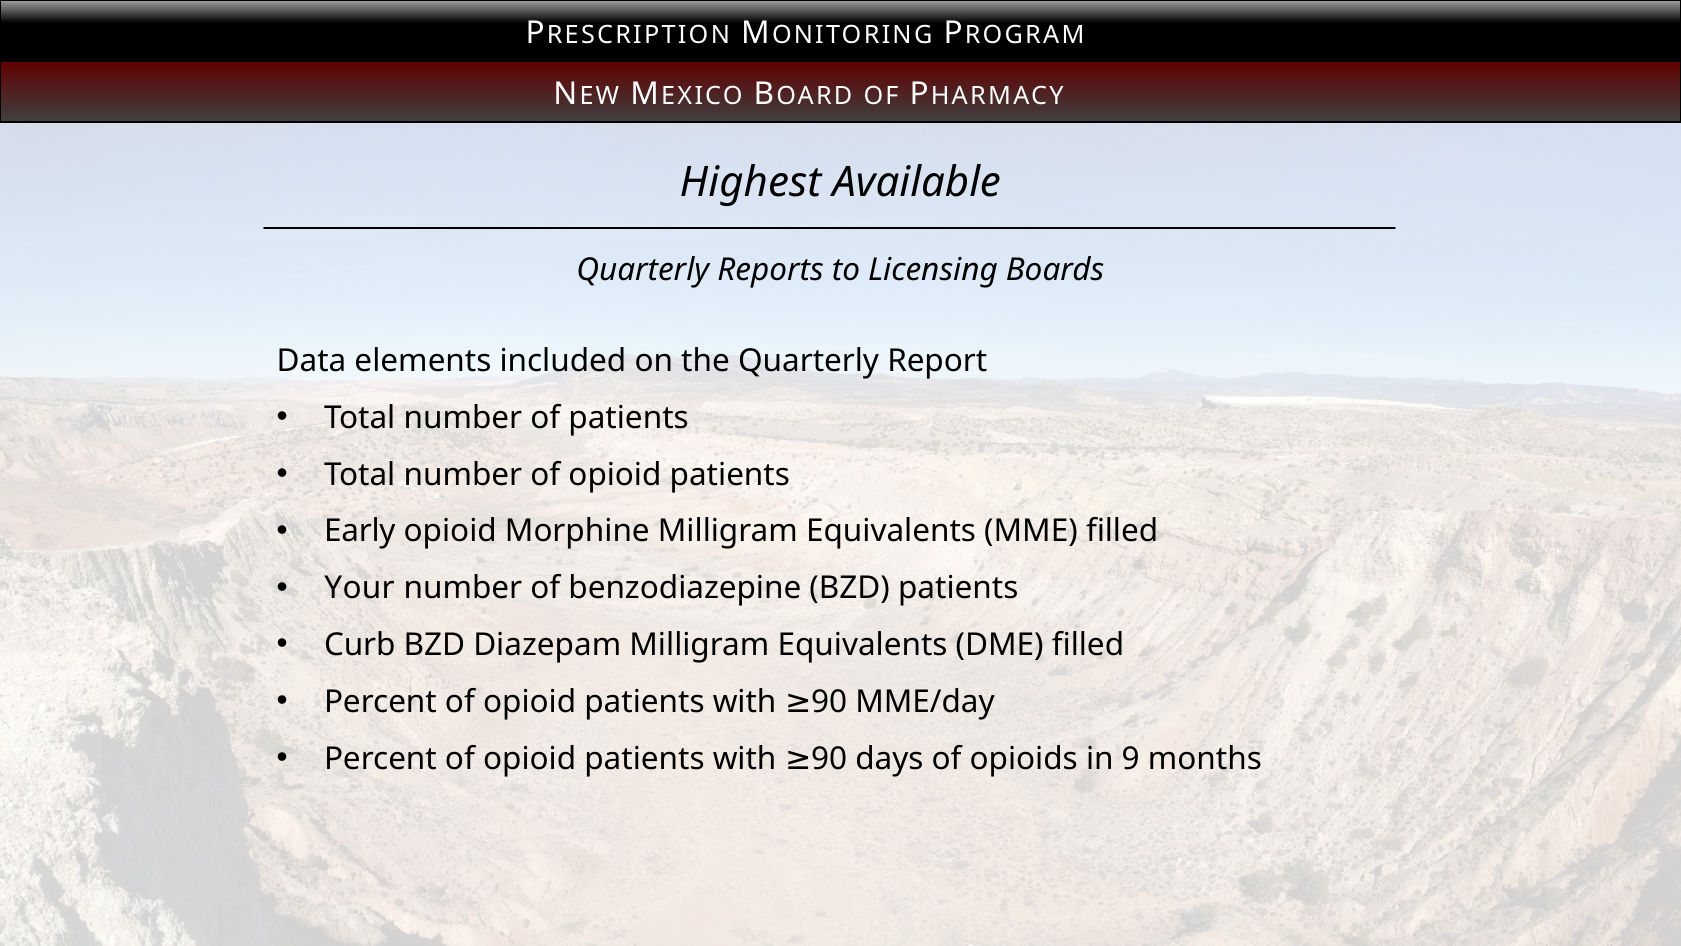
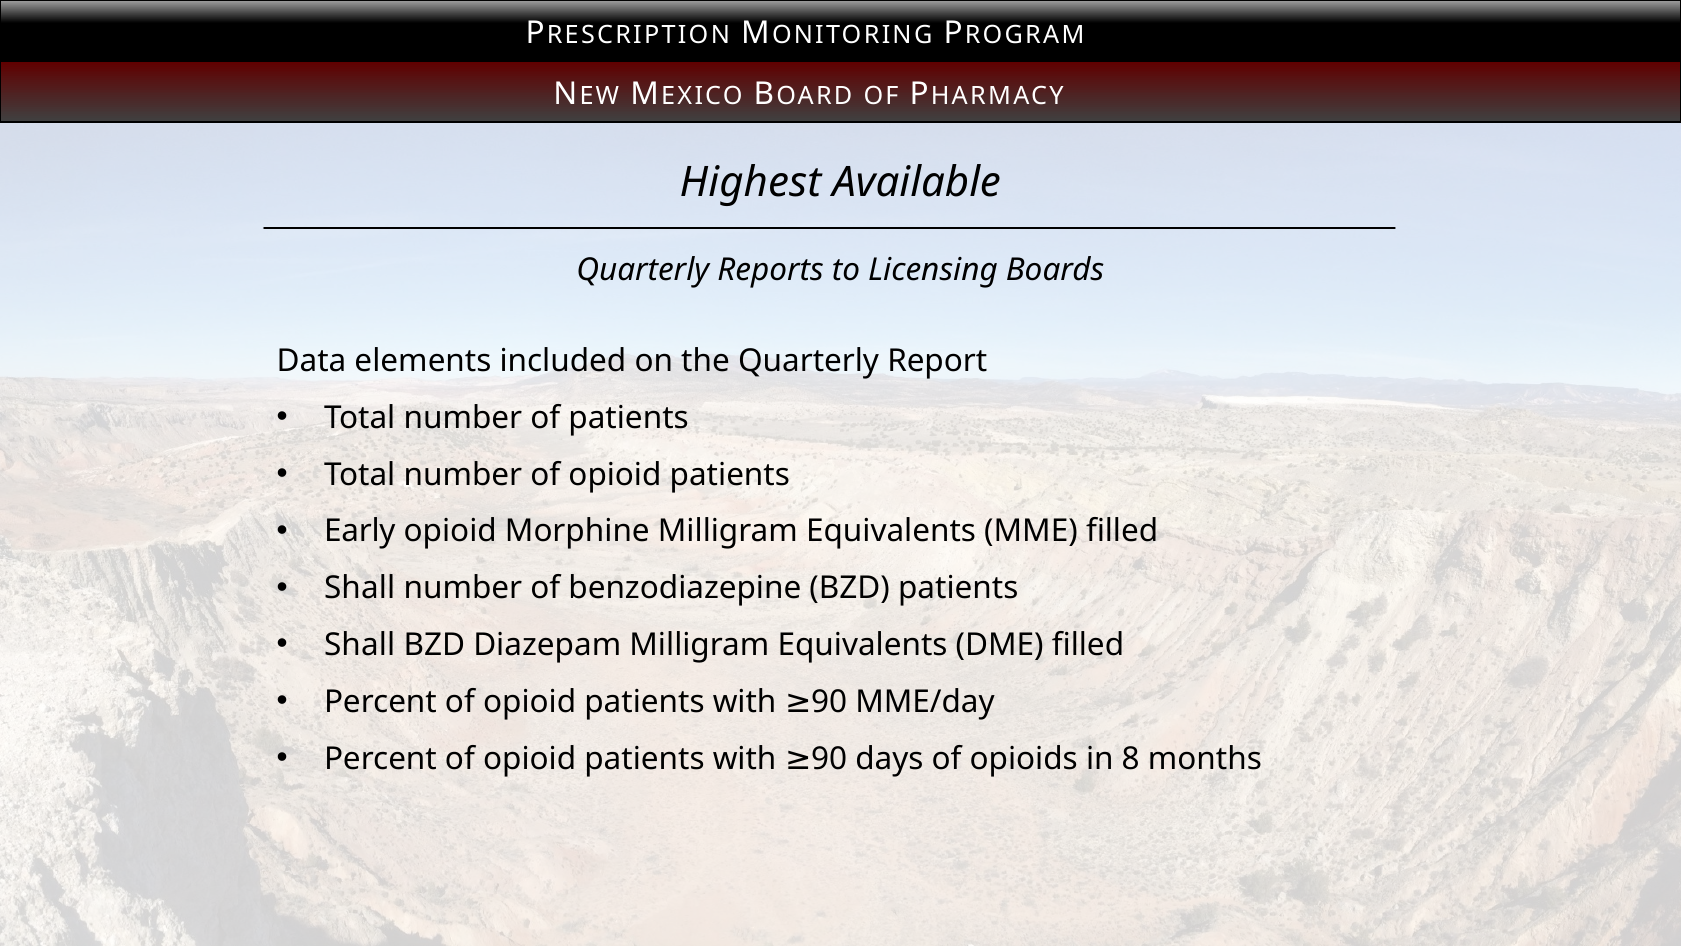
Your at (360, 588): Your -> Shall
Curb at (360, 645): Curb -> Shall
9: 9 -> 8
